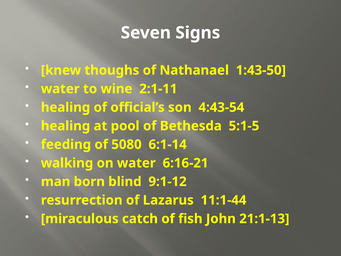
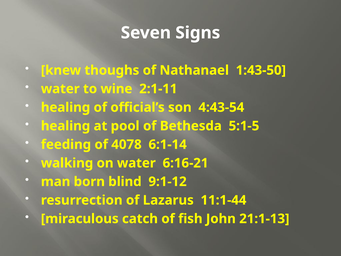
5080: 5080 -> 4078
